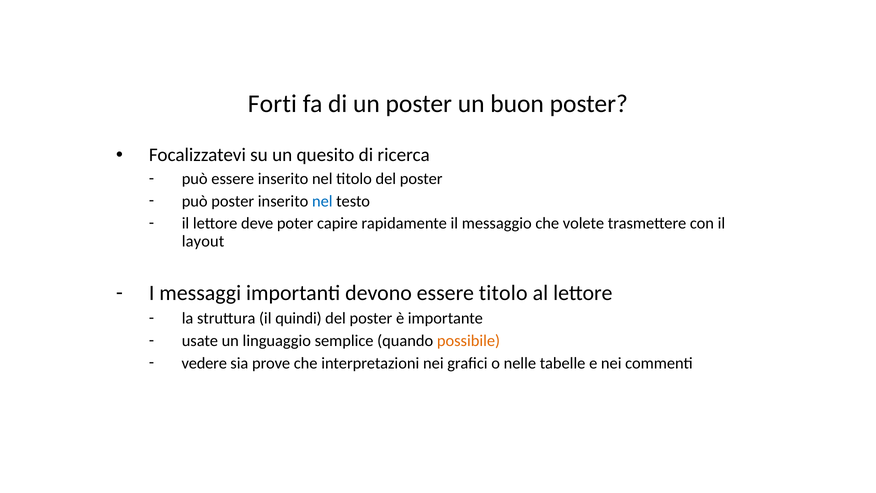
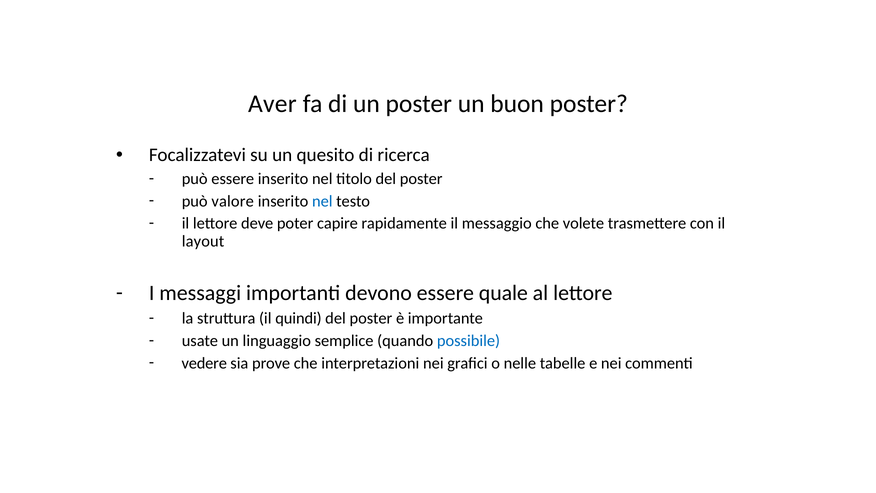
Forti: Forti -> Aver
può poster: poster -> valore
essere titolo: titolo -> quale
possibile colour: orange -> blue
